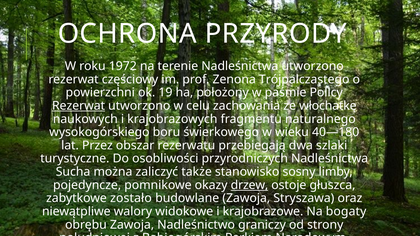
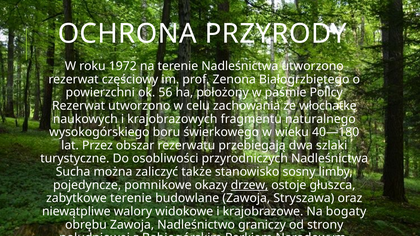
Trójpalczastego: Trójpalczastego -> Białogrzbietego
19: 19 -> 56
Rezerwat at (79, 106) underline: present -> none
zabytkowe zostało: zostało -> terenie
